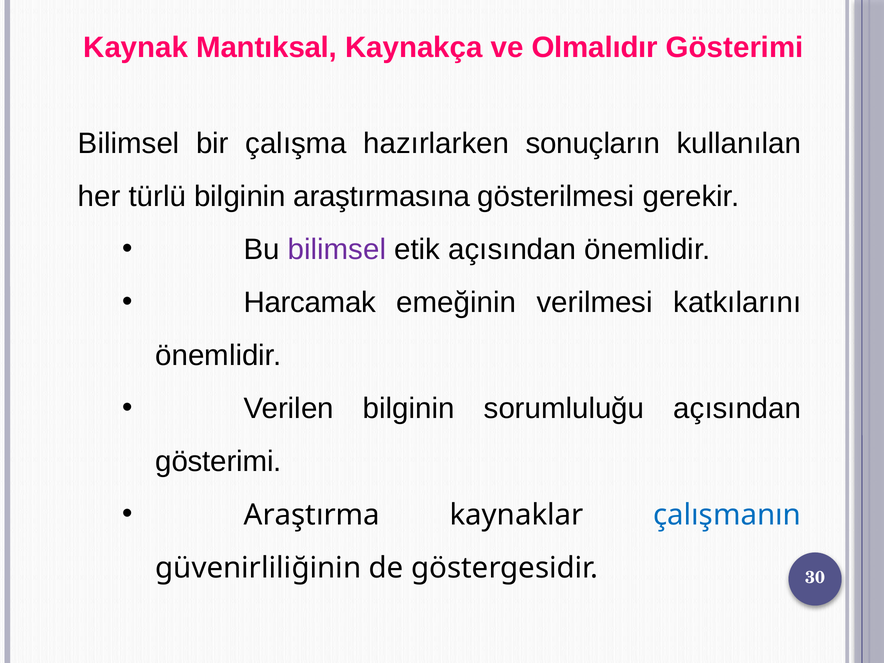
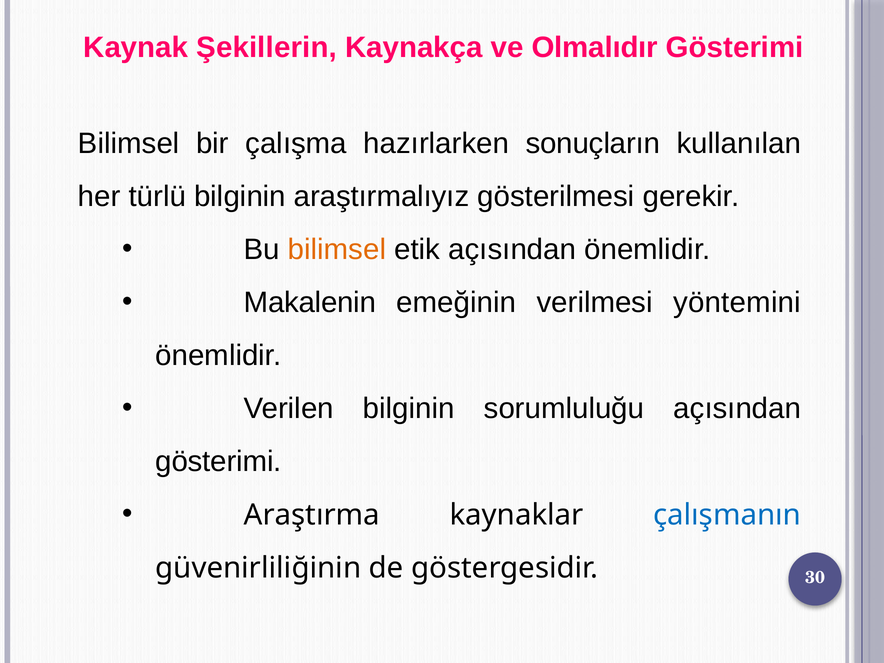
Mantıksal: Mantıksal -> Şekillerin
araştırmasına: araştırmasına -> araştırmalıyız
bilimsel at (337, 250) colour: purple -> orange
Harcamak: Harcamak -> Makalenin
katkılarını: katkılarını -> yöntemini
